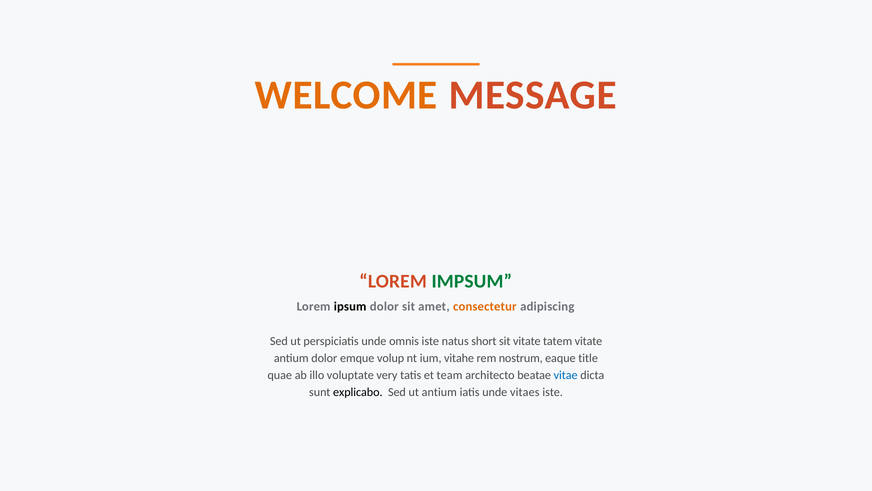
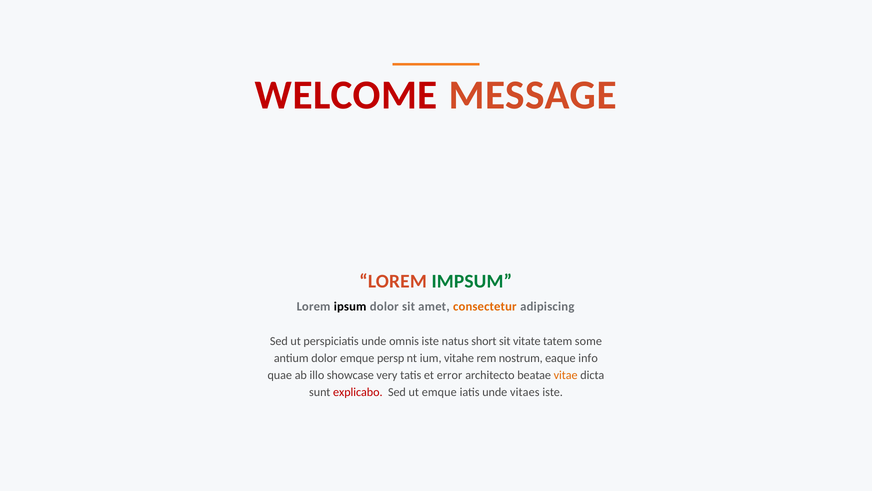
WELCOME colour: orange -> red
tatem vitate: vitate -> some
volup: volup -> persp
title: title -> info
voluptate: voluptate -> showcase
team: team -> error
vitae colour: blue -> orange
explicabo colour: black -> red
ut antium: antium -> emque
